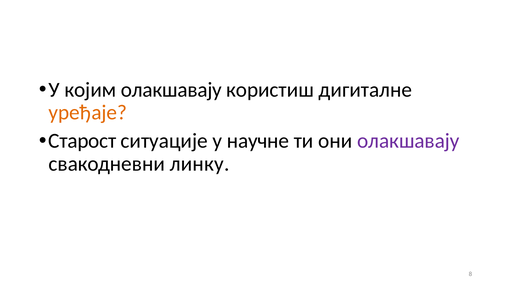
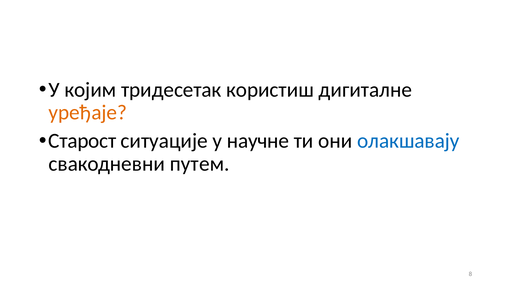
којим олакшавају: олакшавају -> тридесетак
олакшавају at (408, 141) colour: purple -> blue
линку: линку -> путем
